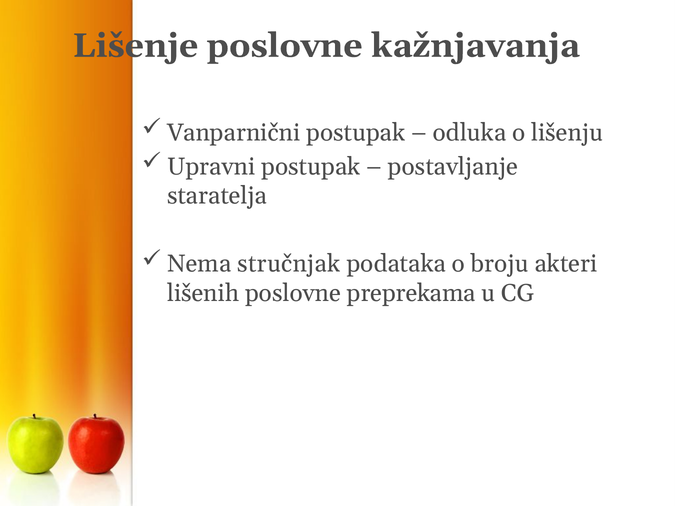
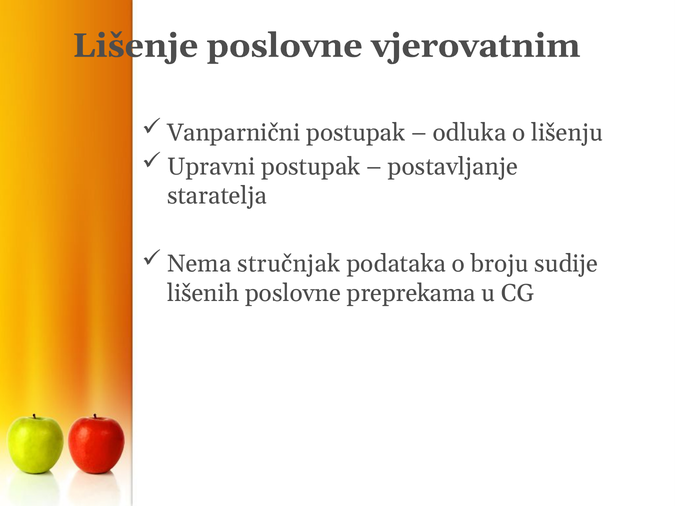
kažnjavanja: kažnjavanja -> vjerovatnim
akteri: akteri -> sudije
